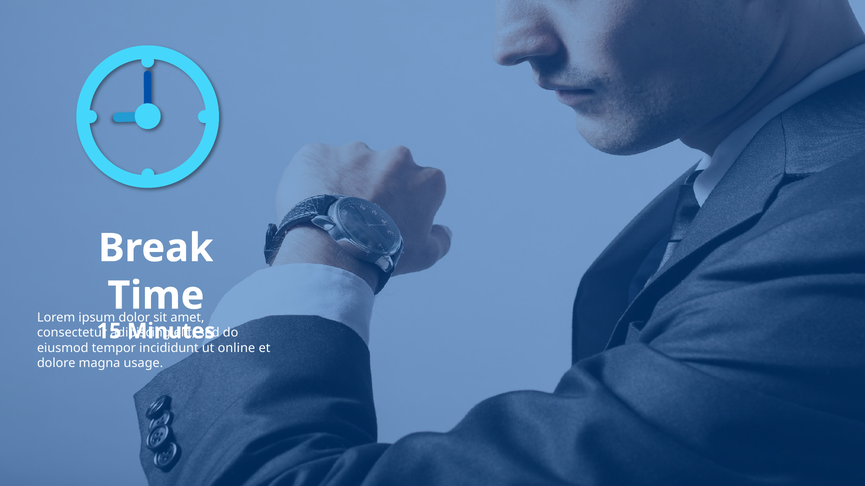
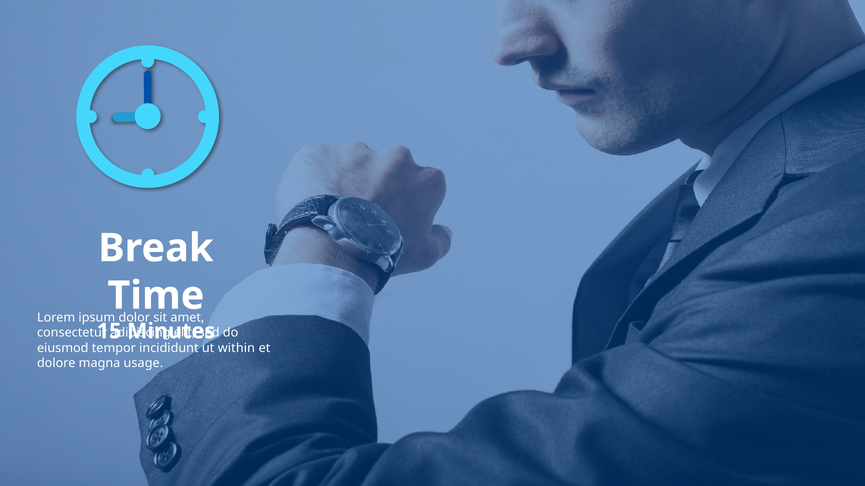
online: online -> within
